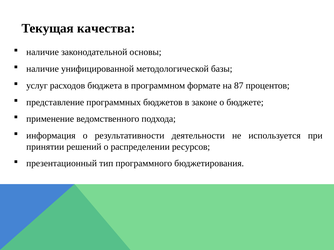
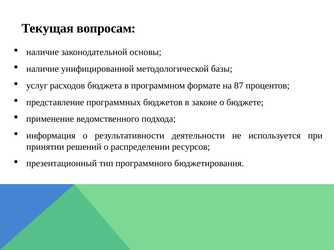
качества: качества -> вопросам
